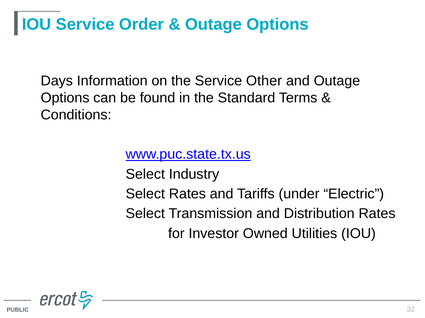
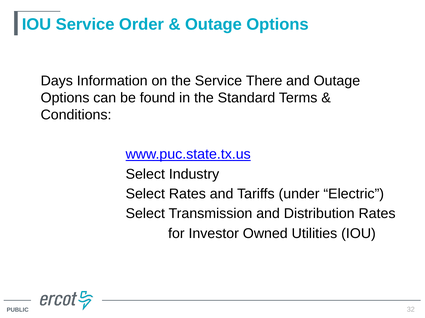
Other: Other -> There
